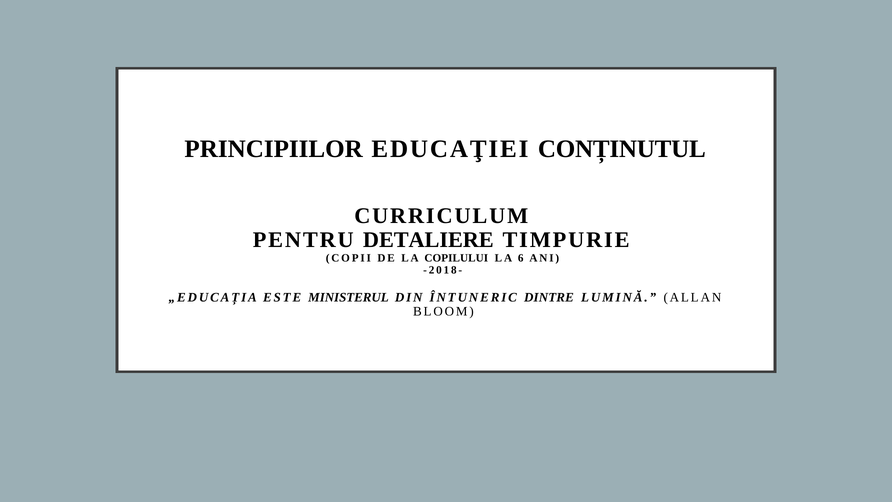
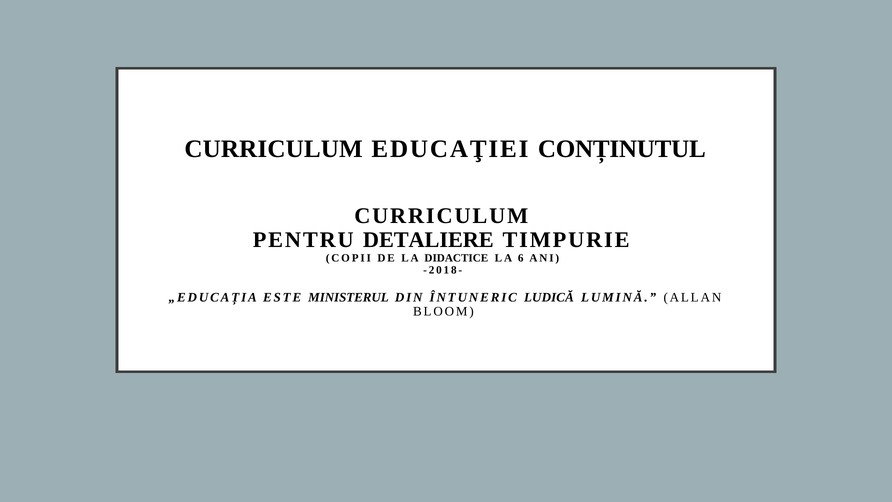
PRINCIPIILOR at (274, 149): PRINCIPIILOR -> CURRICULUM
COPILULUI: COPILULUI -> DIDACTICE
DINTRE: DINTRE -> LUDICĂ
